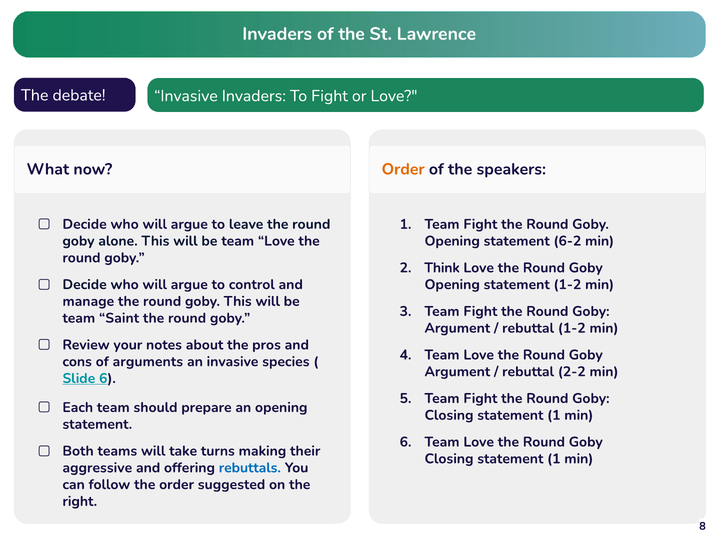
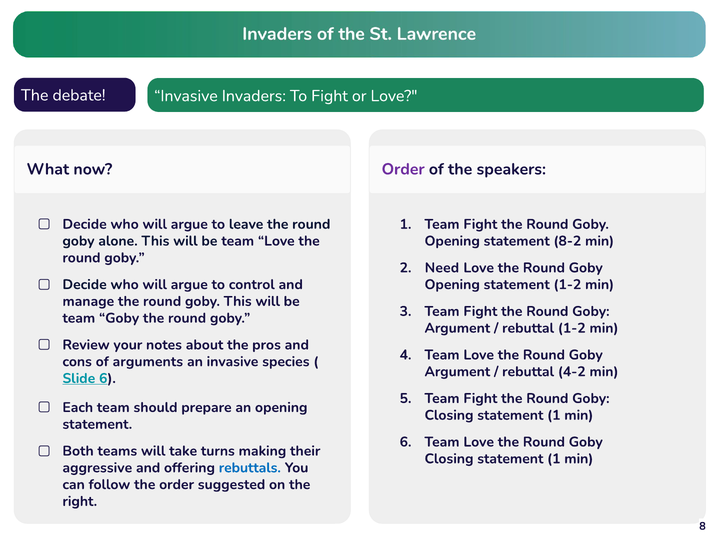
Order at (403, 169) colour: orange -> purple
6-2: 6-2 -> 8-2
Think: Think -> Need
team Saint: Saint -> Goby
2-2: 2-2 -> 4-2
